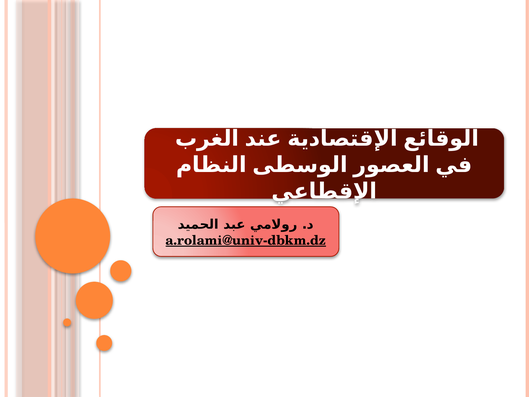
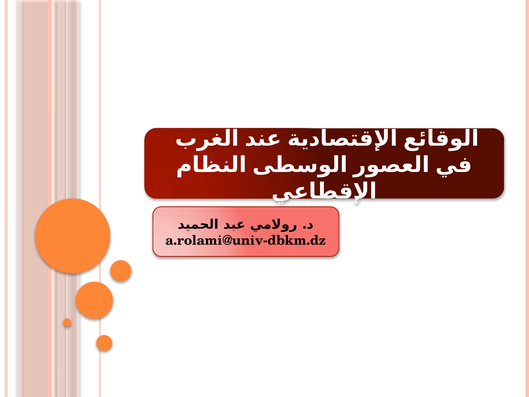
a.rolami@univ-dbkm.dz underline: present -> none
